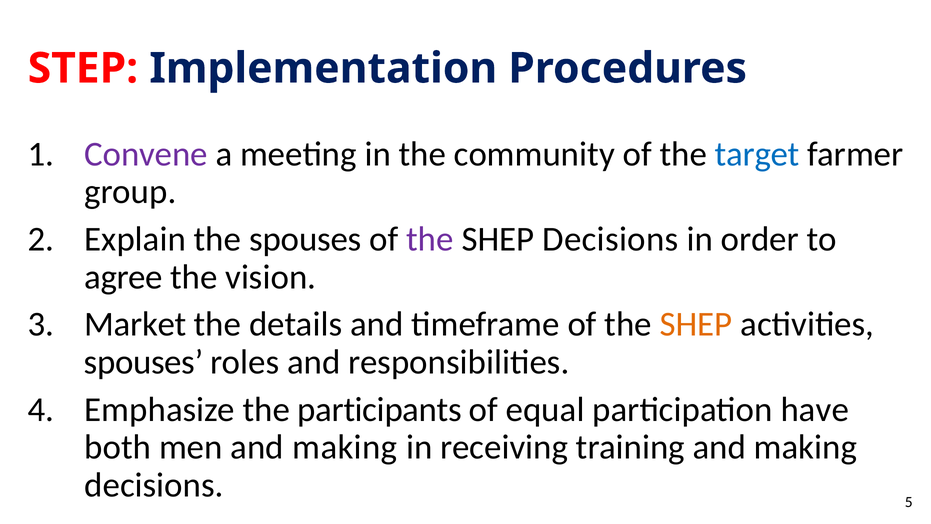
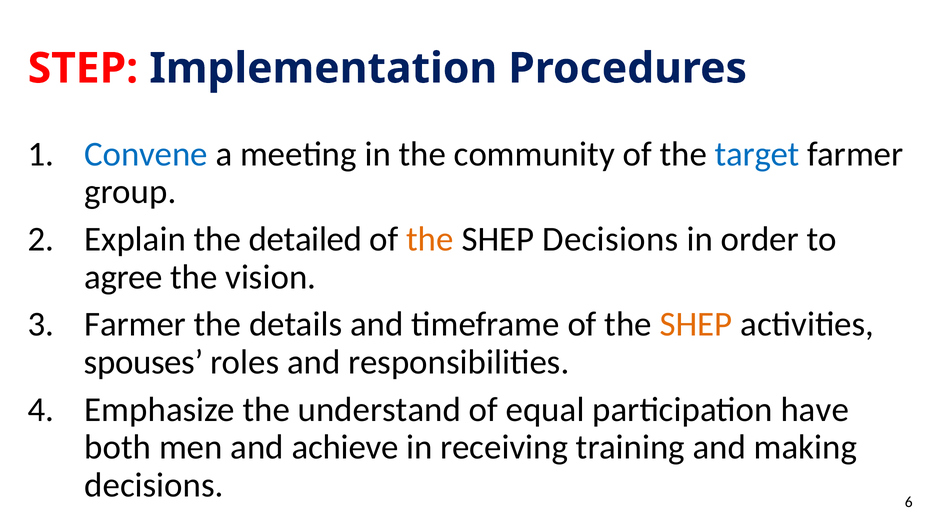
Convene colour: purple -> blue
the spouses: spouses -> detailed
the at (430, 239) colour: purple -> orange
Market at (135, 324): Market -> Farmer
participants: participants -> understand
men and making: making -> achieve
5: 5 -> 6
